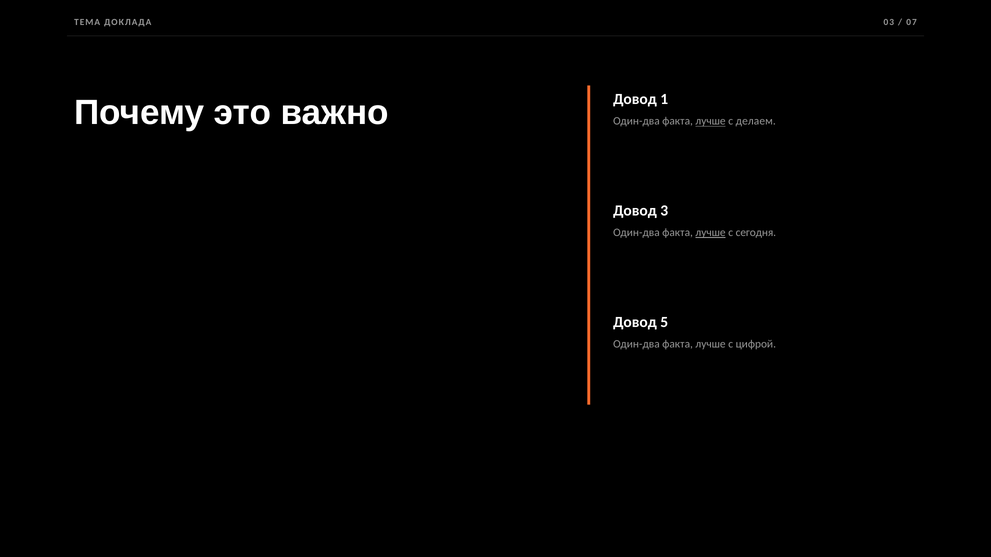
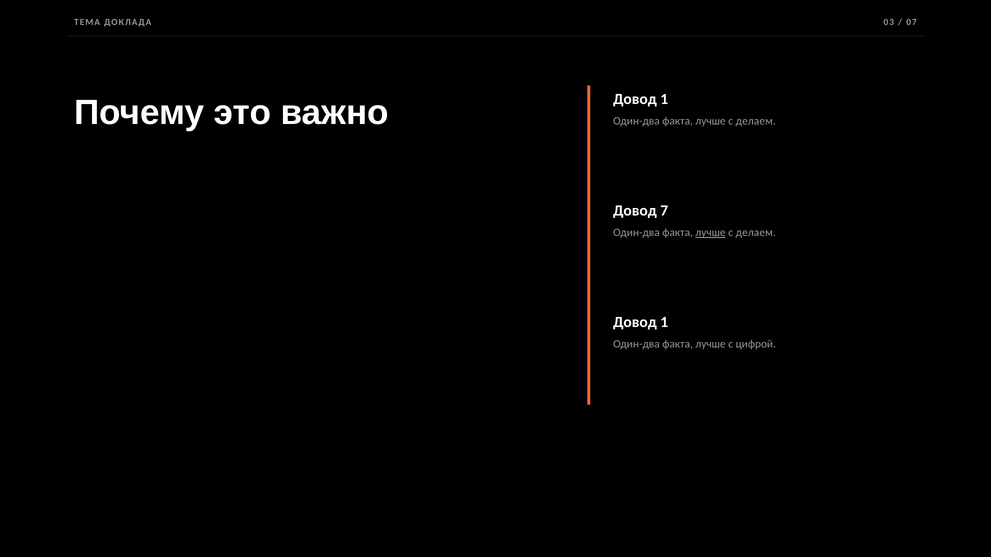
лучше at (711, 121) underline: present -> none
3: 3 -> 7
сегодня at (756, 233): сегодня -> делаем
5 at (664, 323): 5 -> 1
